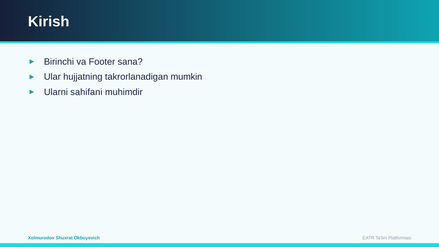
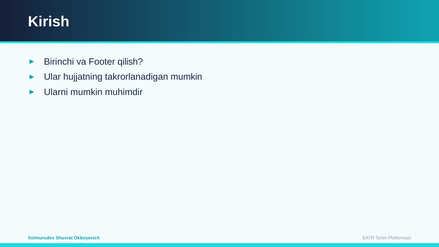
sana: sana -> qilish
Ularni sahifani: sahifani -> mumkin
